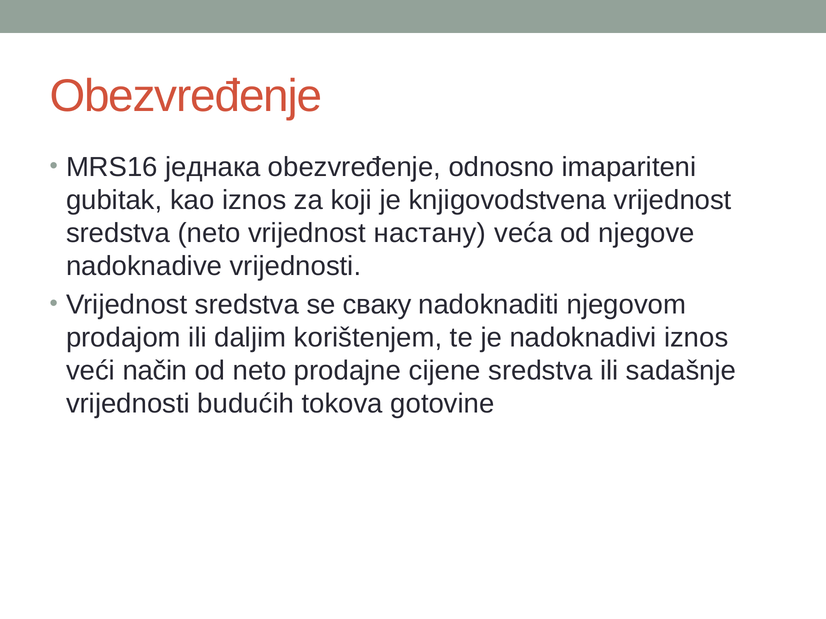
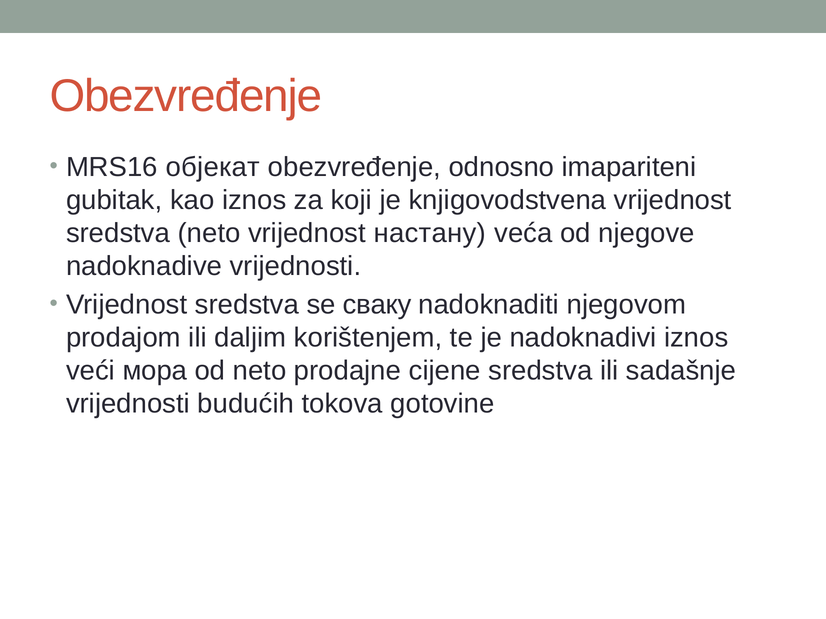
једнака: једнака -> објекат
način: način -> мора
